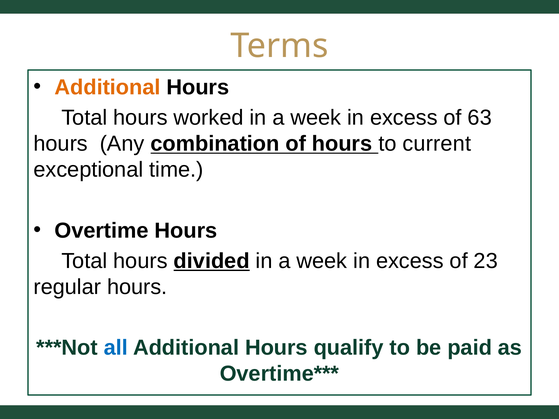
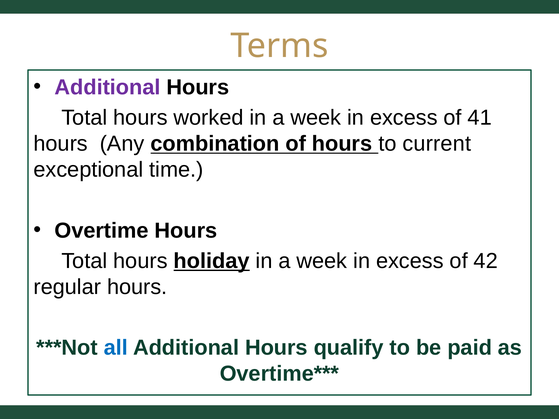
Additional at (108, 87) colour: orange -> purple
63: 63 -> 41
divided: divided -> holiday
23: 23 -> 42
